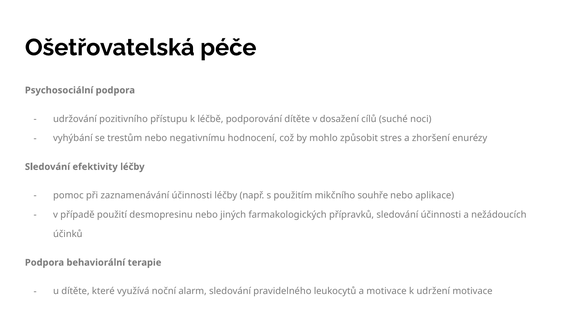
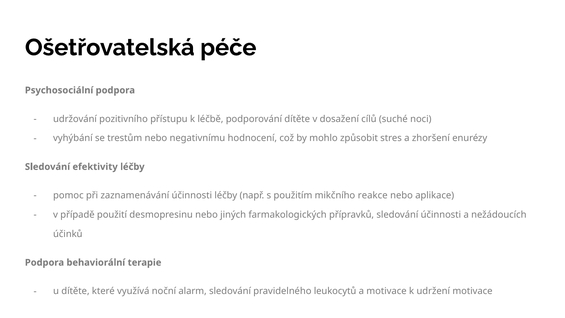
souhře: souhře -> reakce
